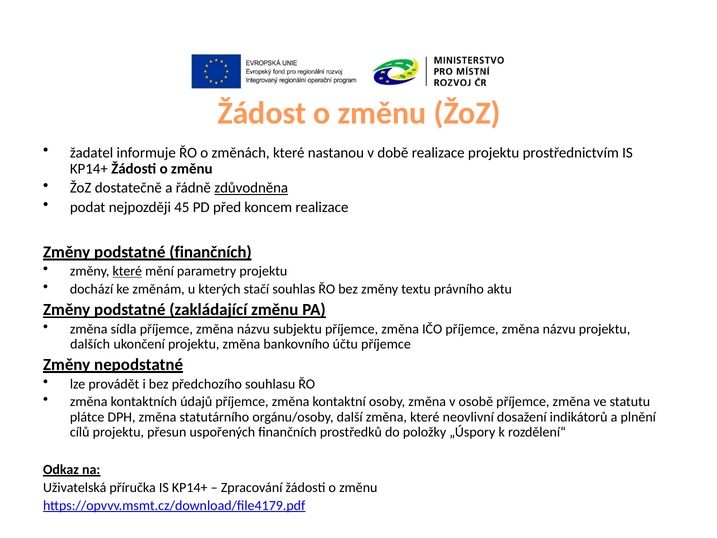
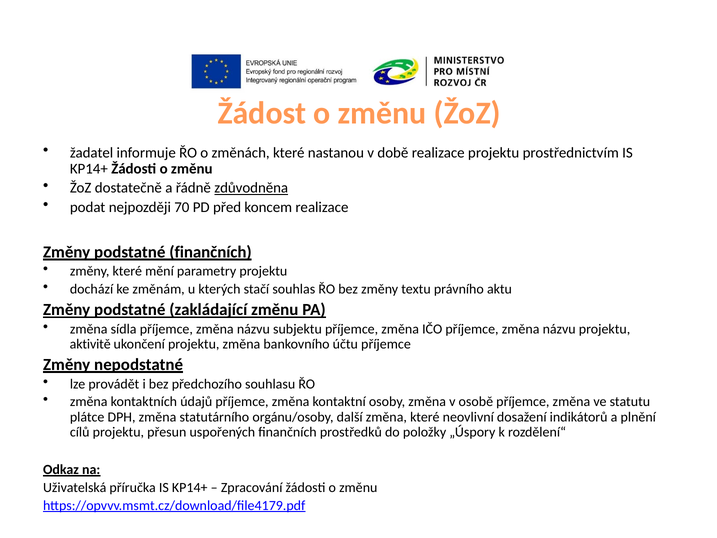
45: 45 -> 70
které at (127, 271) underline: present -> none
dalších: dalších -> aktivitě
